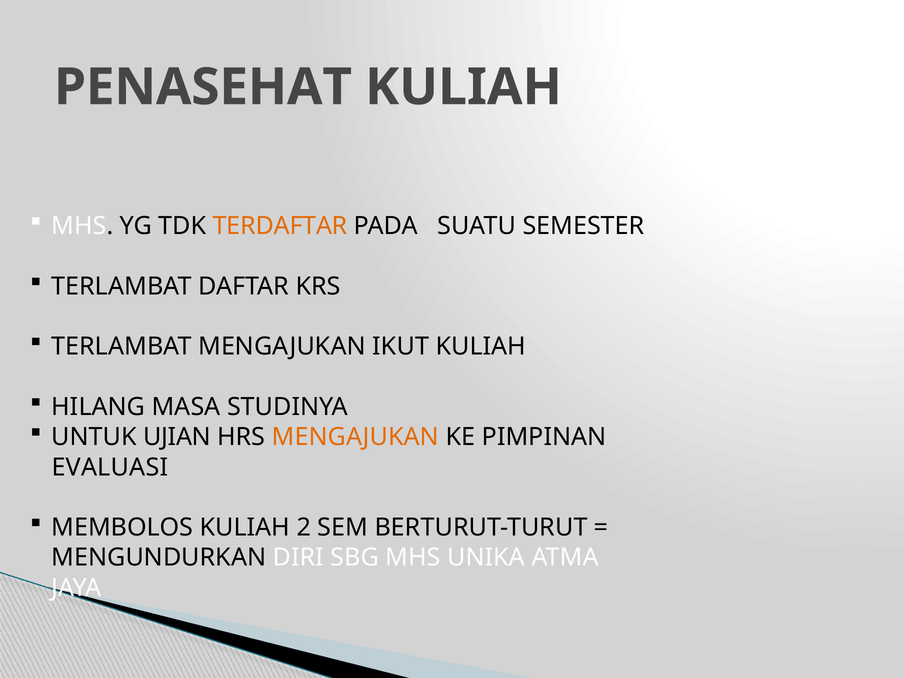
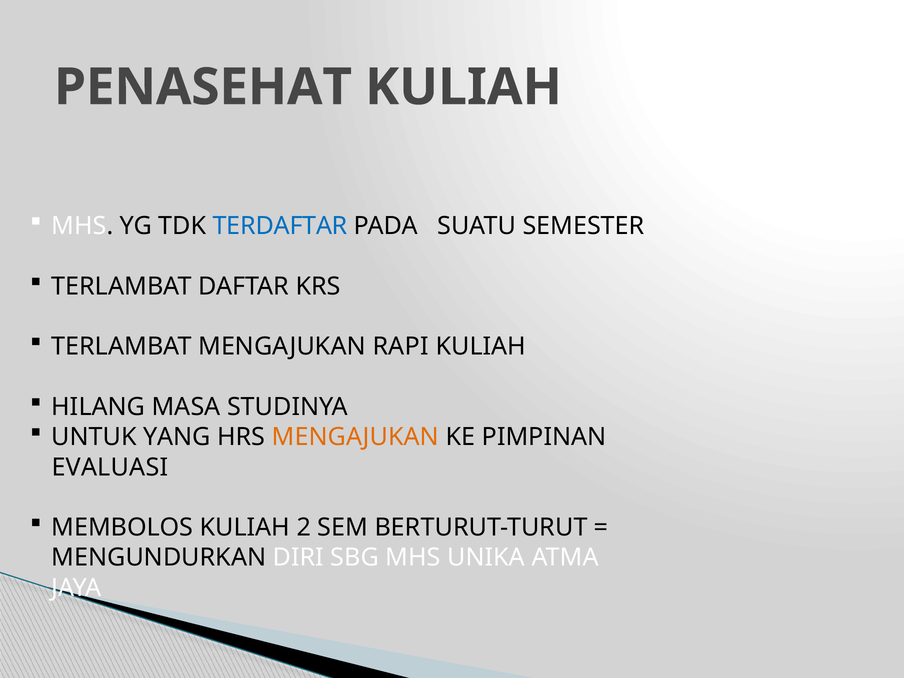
TERDAFTAR colour: orange -> blue
IKUT: IKUT -> RAPI
UJIAN: UJIAN -> YANG
